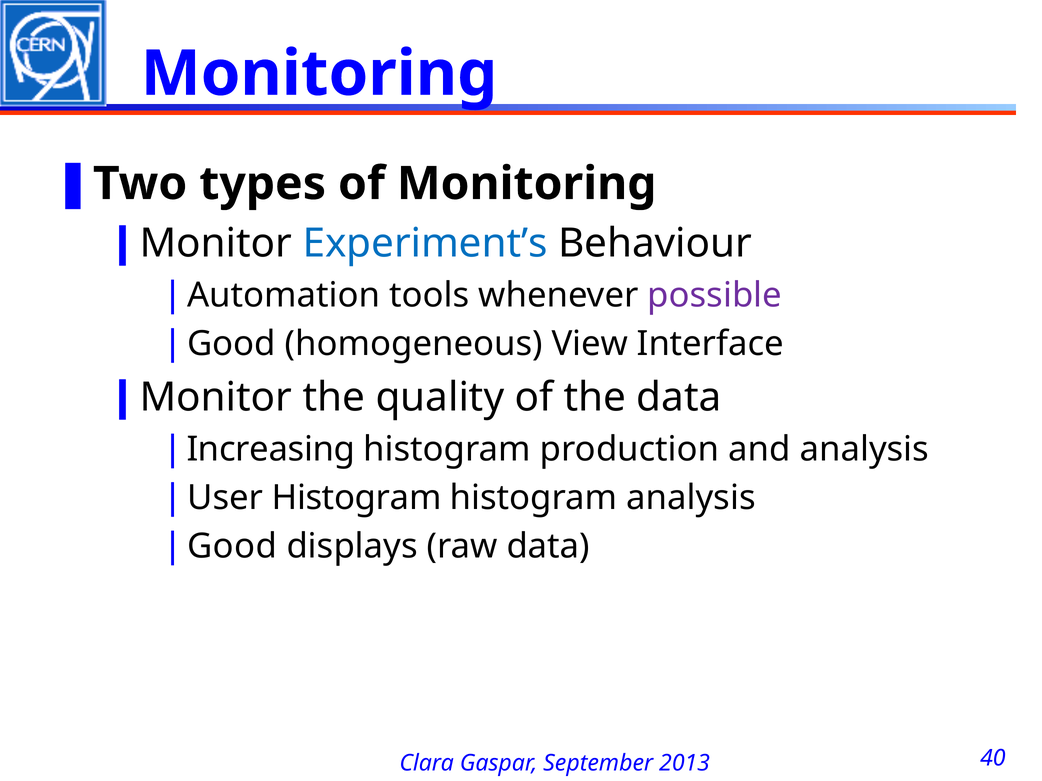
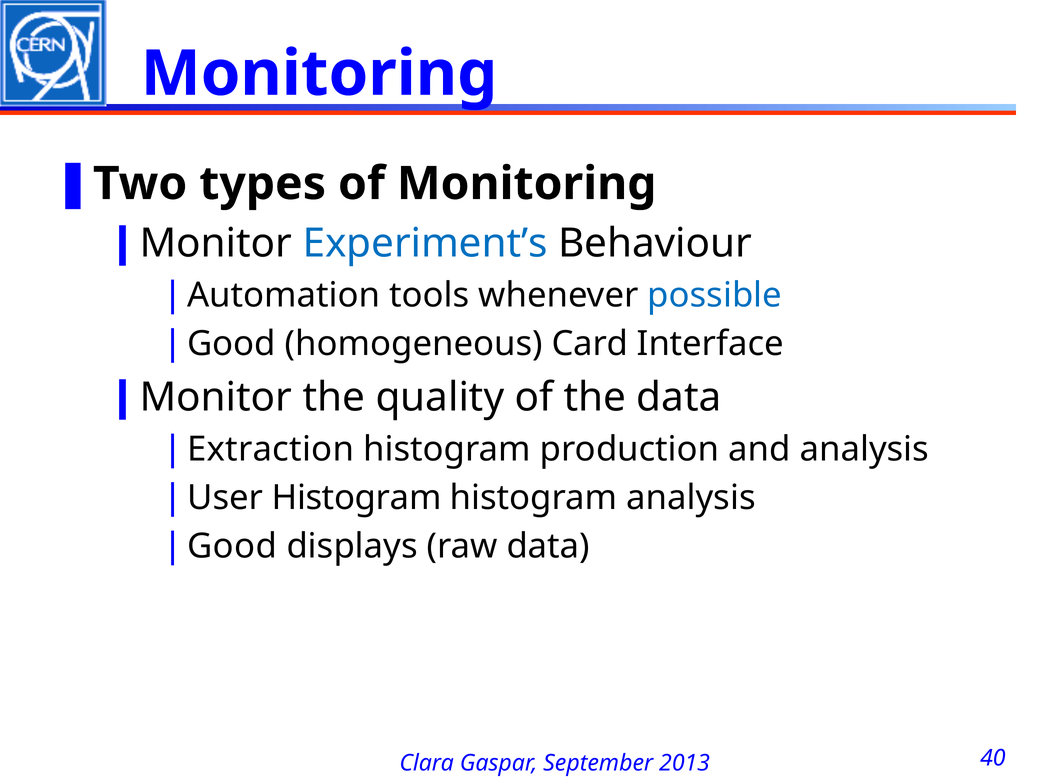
possible colour: purple -> blue
View: View -> Card
Increasing: Increasing -> Extraction
